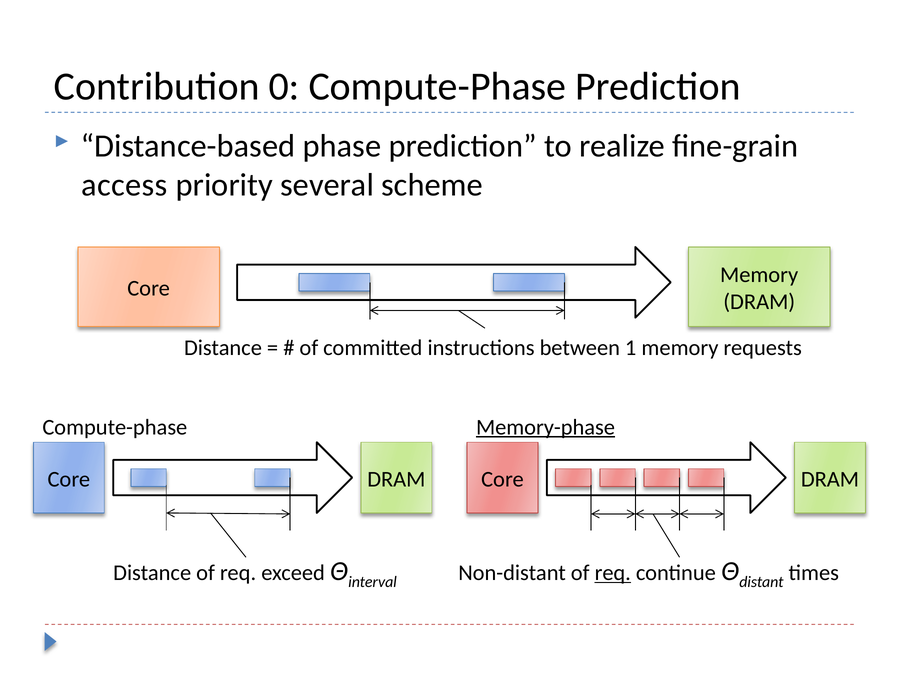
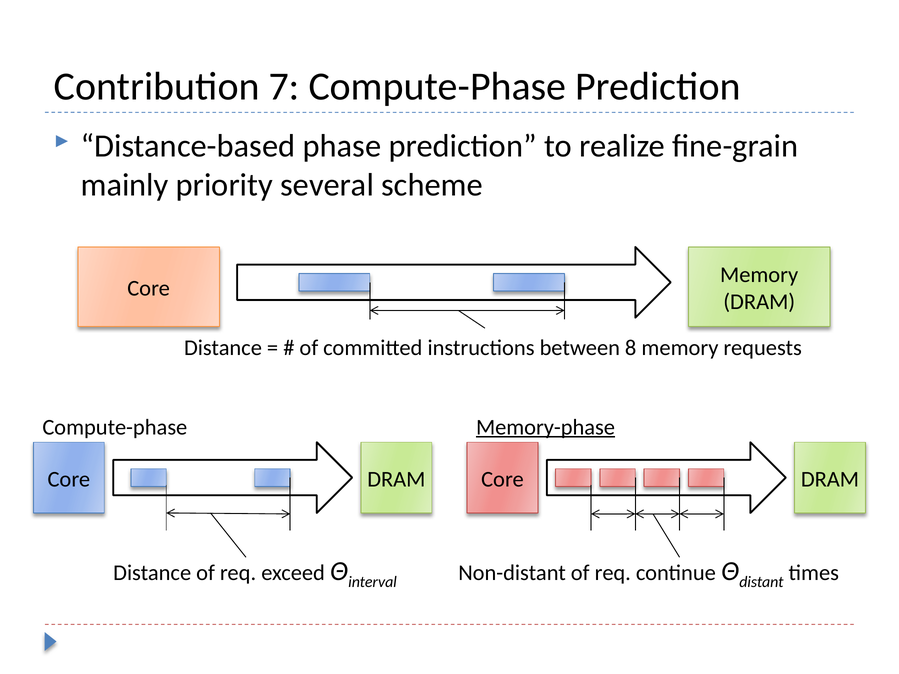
0: 0 -> 7
access: access -> mainly
1: 1 -> 8
req at (613, 573) underline: present -> none
